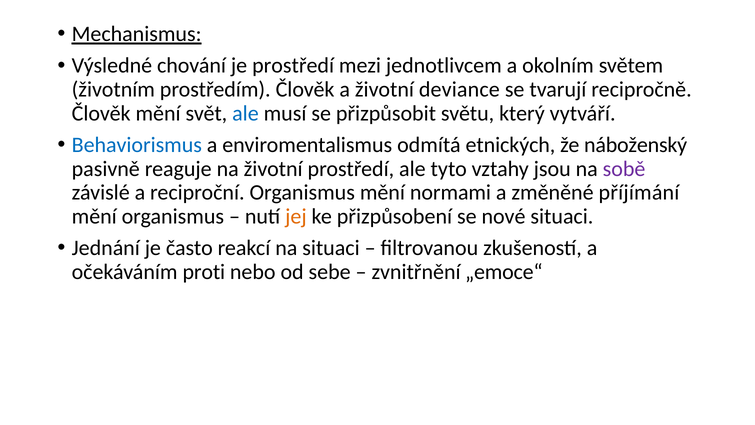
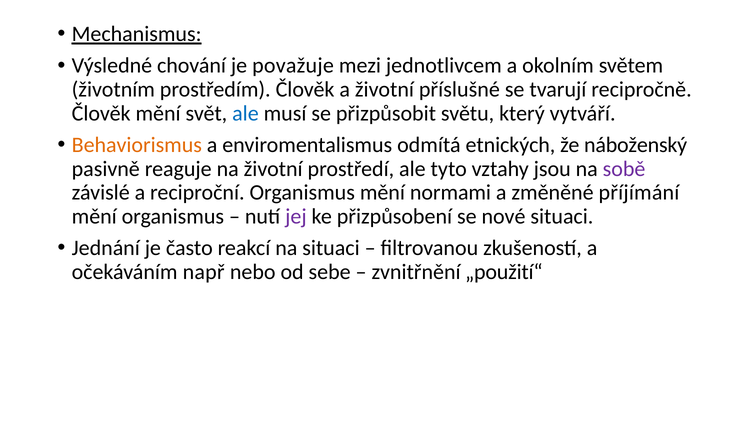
je prostředí: prostředí -> považuje
deviance: deviance -> příslušné
Behaviorismus colour: blue -> orange
jej colour: orange -> purple
proti: proti -> např
„emoce“: „emoce“ -> „použití“
